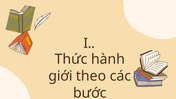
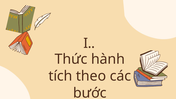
giới: giới -> tích
